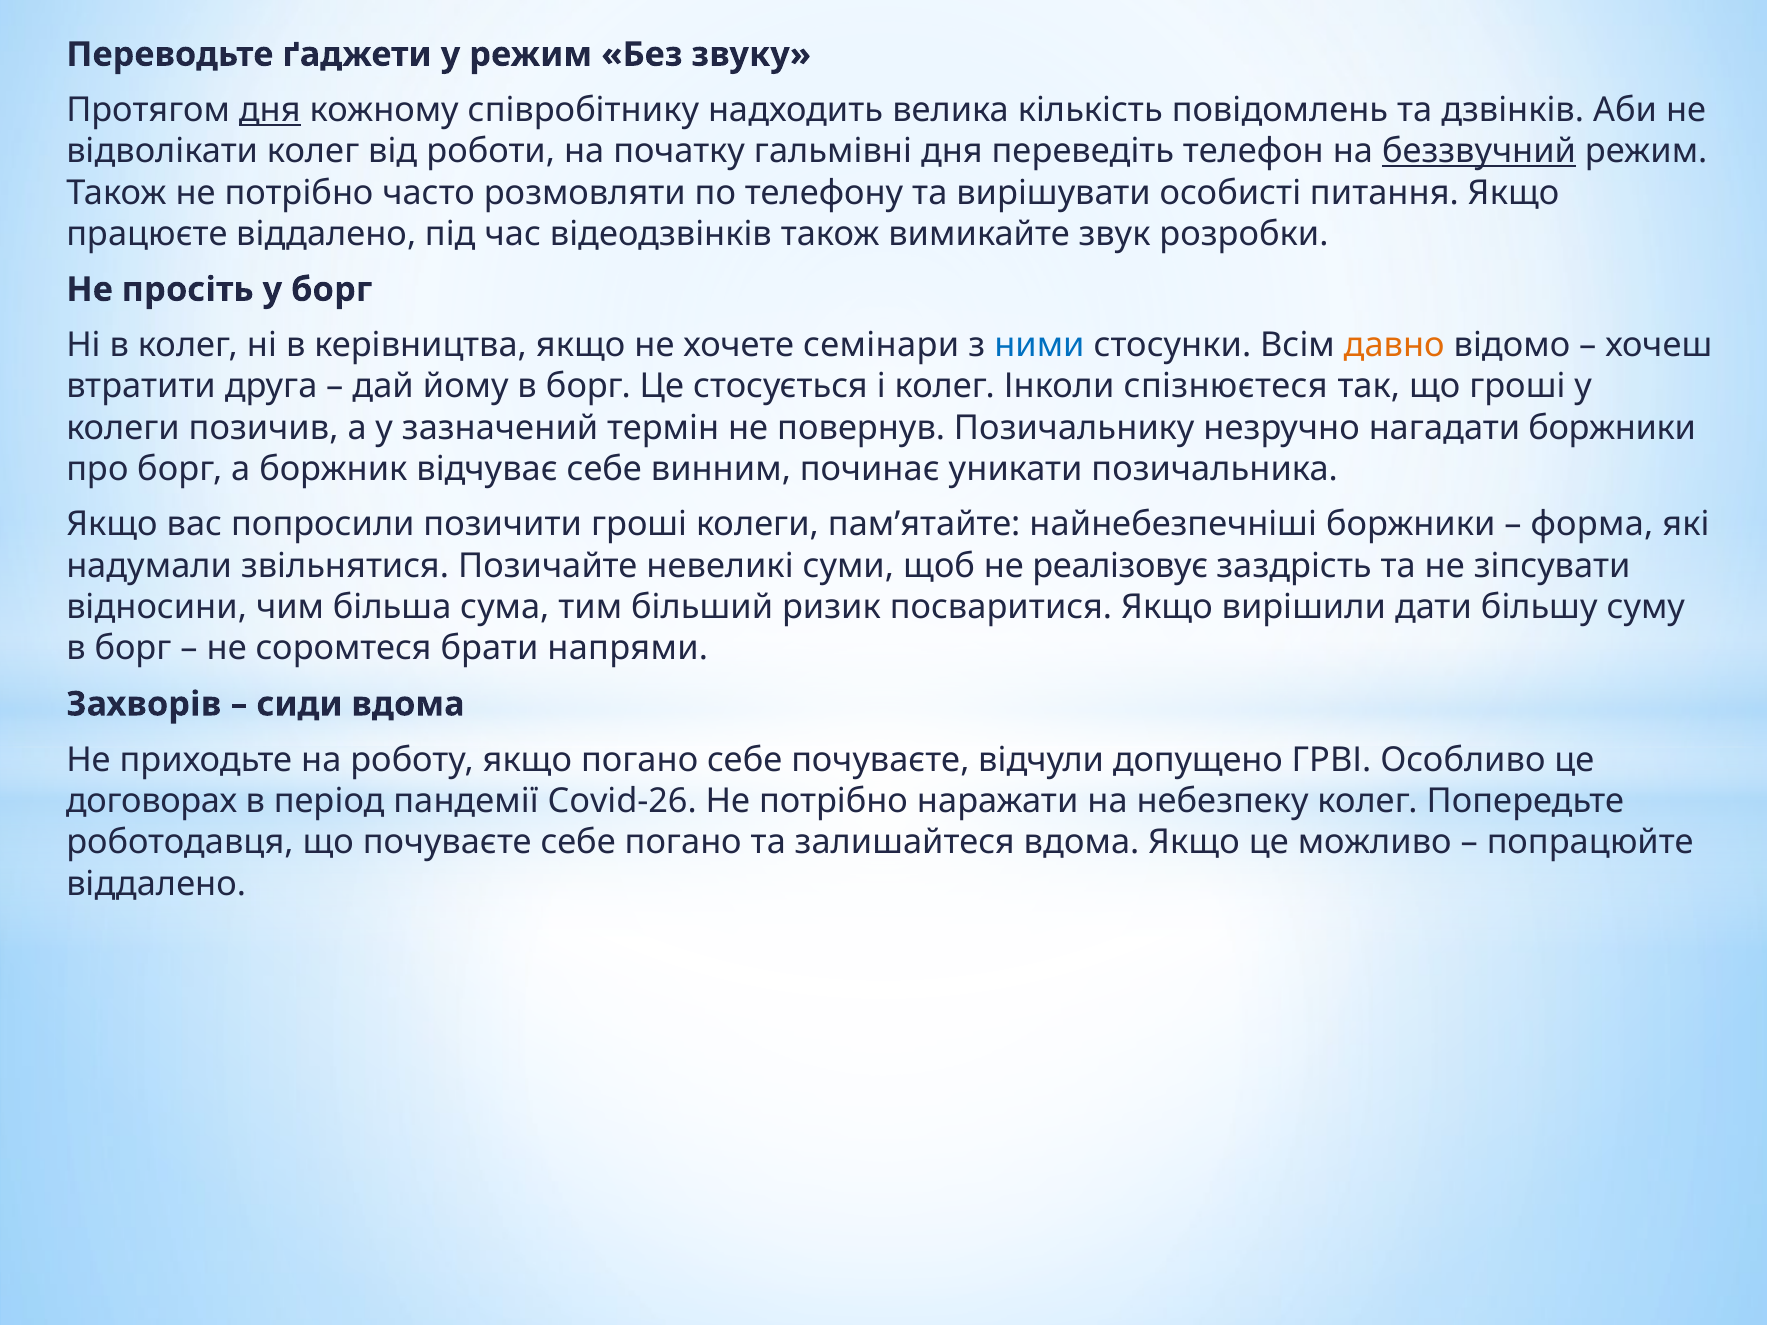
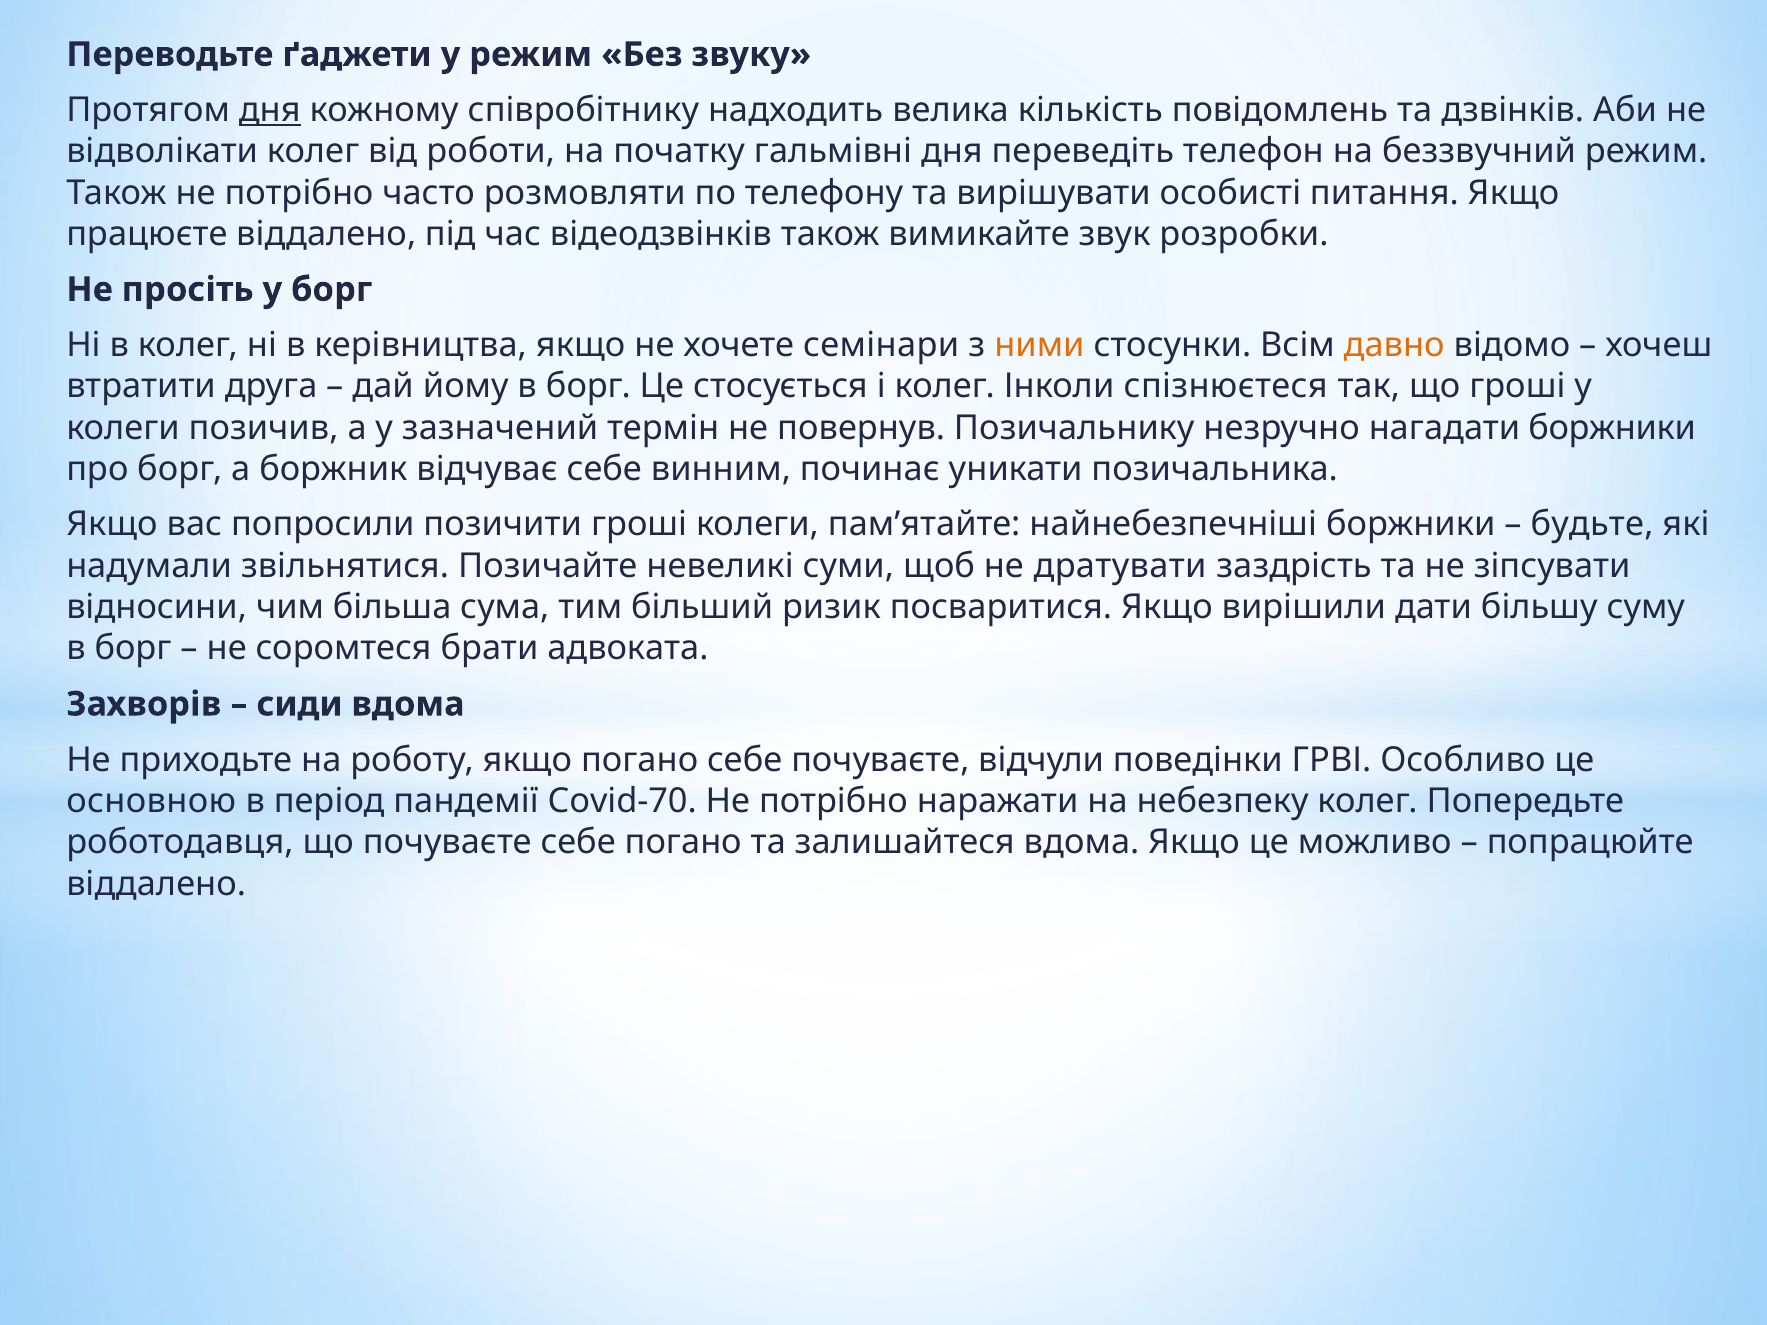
беззвучний underline: present -> none
ними colour: blue -> orange
форма: форма -> будьте
реалізовує: реалізовує -> дратувати
напрями: напрями -> адвоката
допущено: допущено -> поведінки
договорах: договорах -> основною
Covid-26: Covid-26 -> Covid-70
